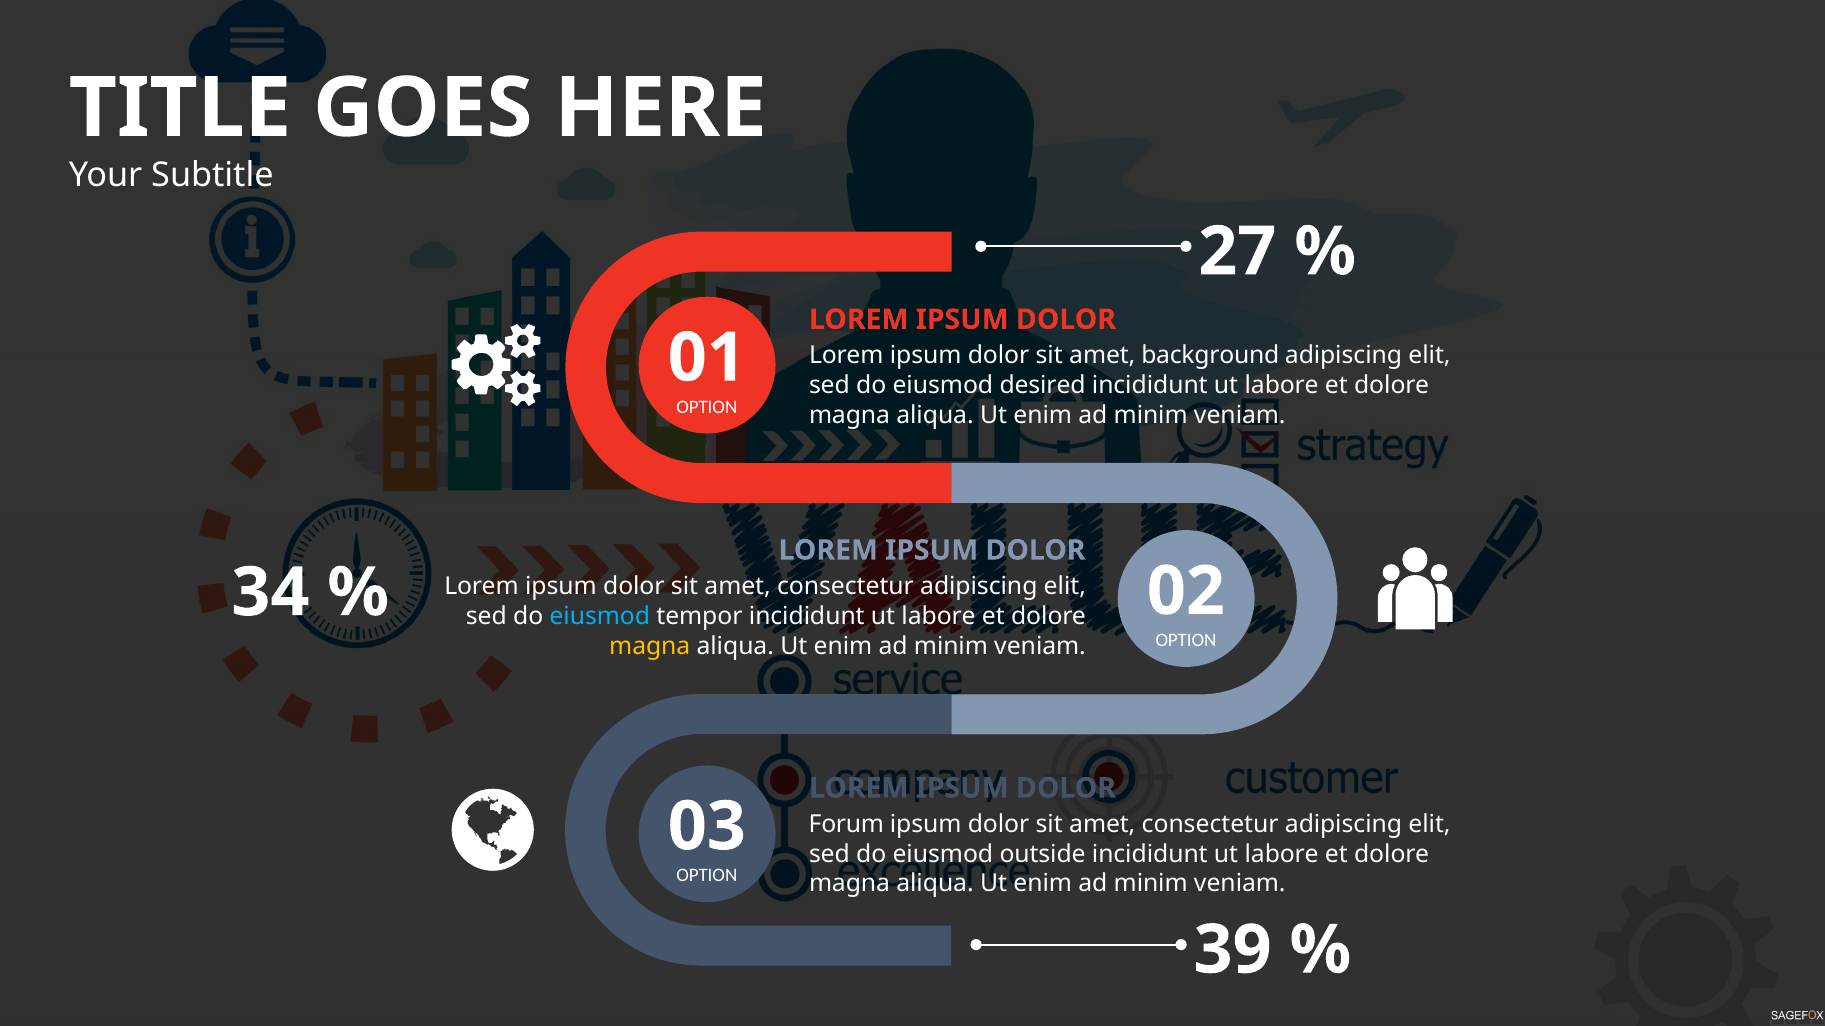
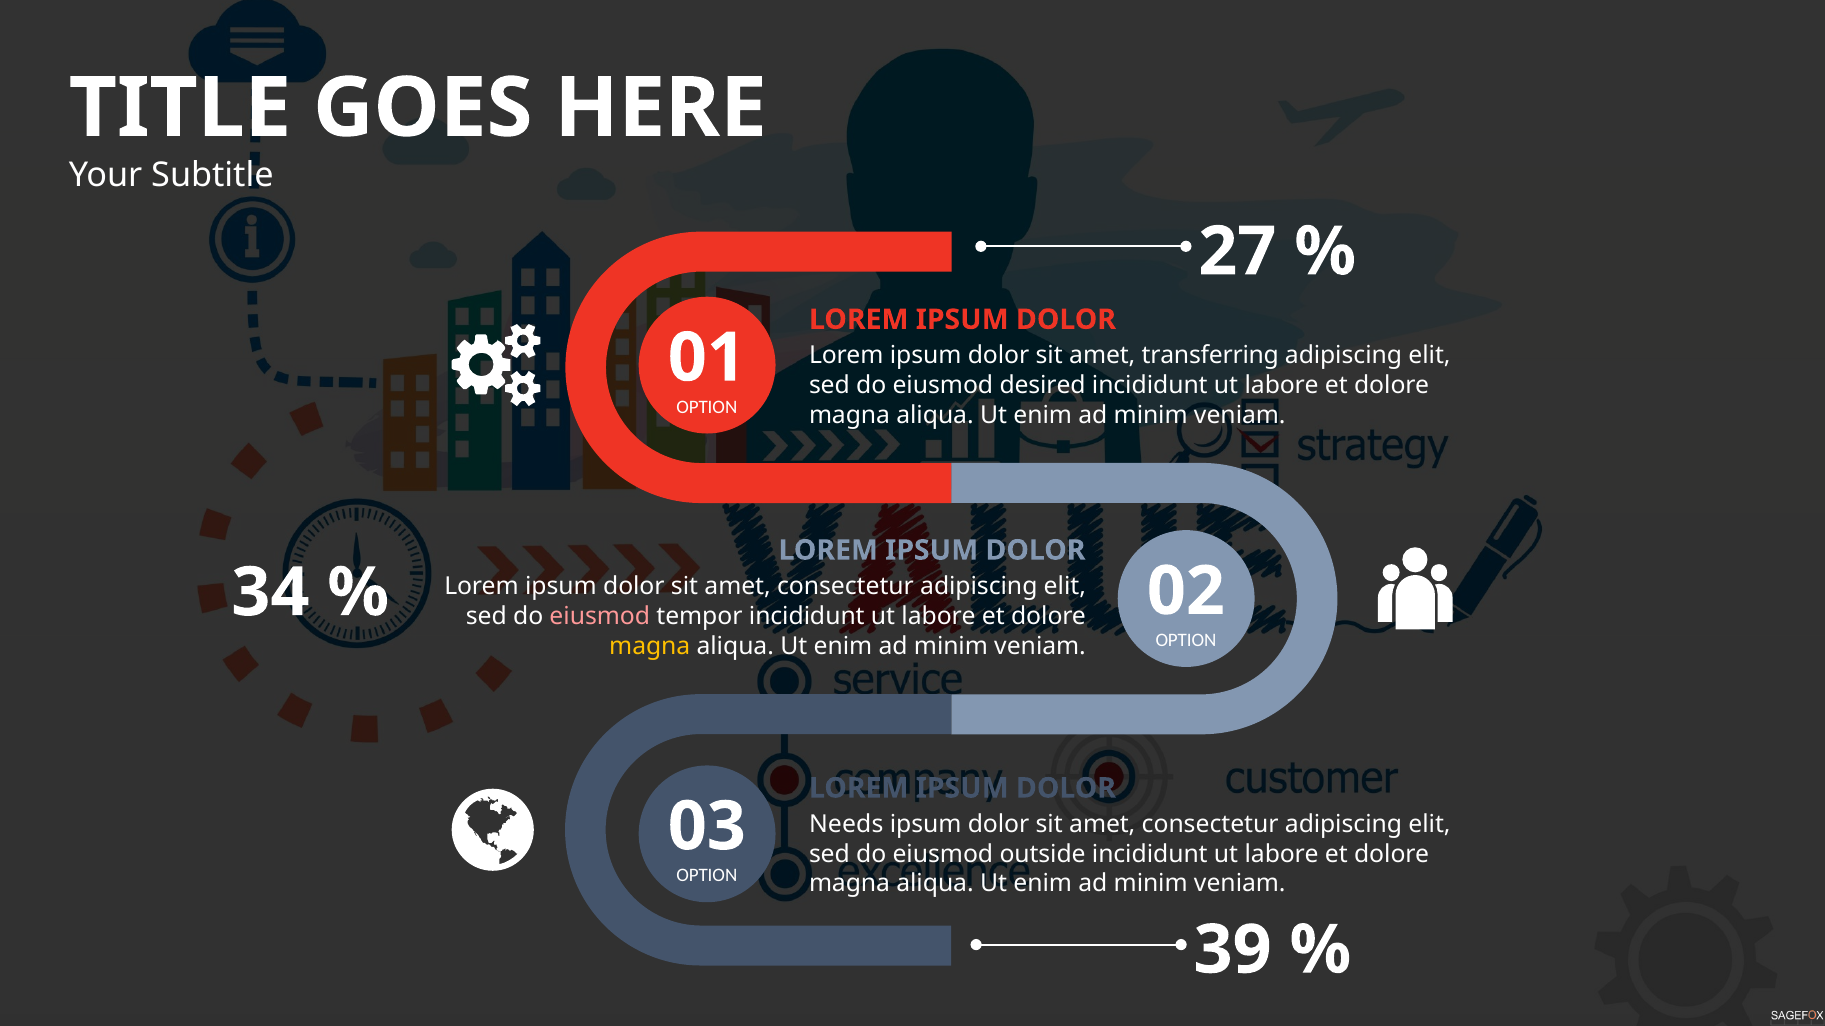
background: background -> transferring
eiusmod at (600, 616) colour: light blue -> pink
Forum: Forum -> Needs
